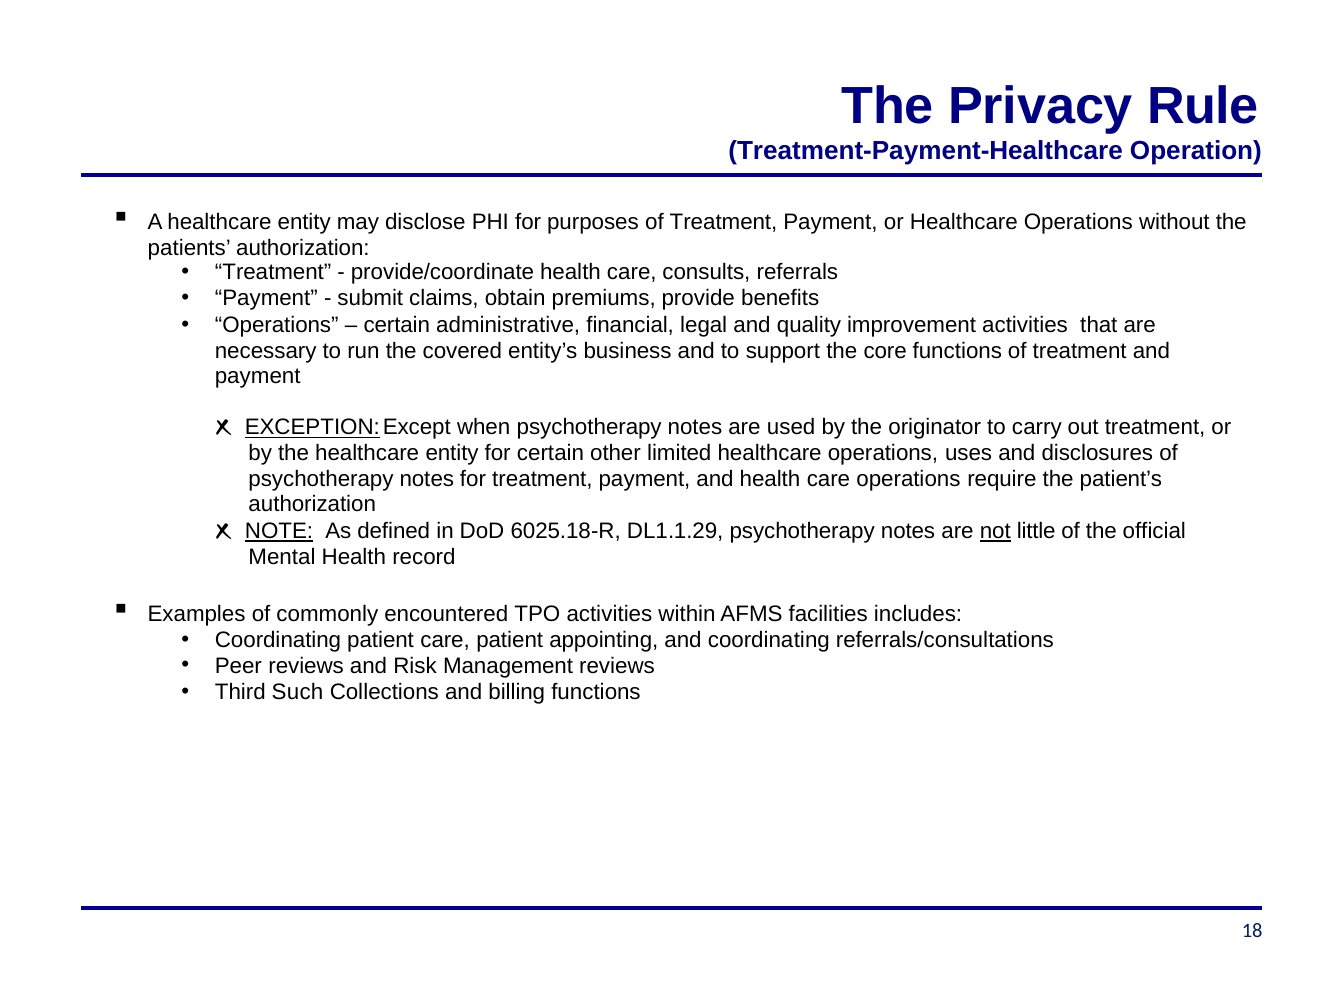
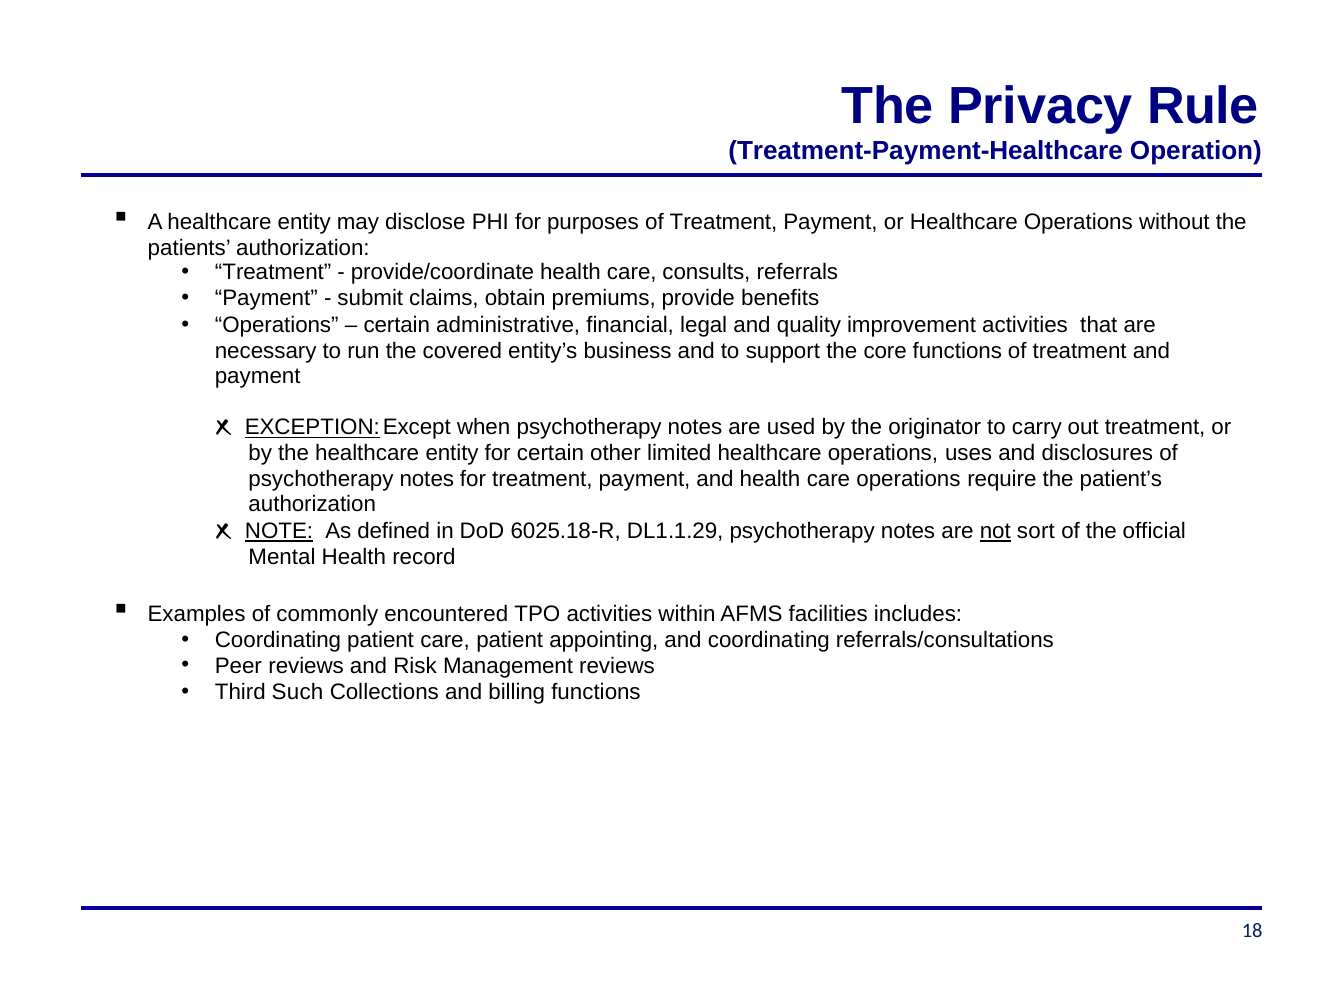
little: little -> sort
